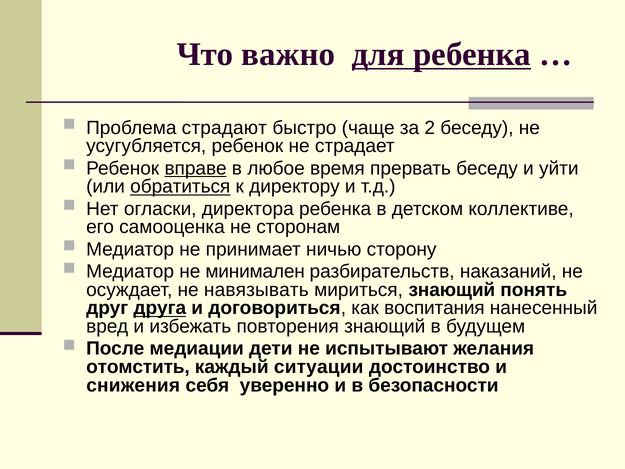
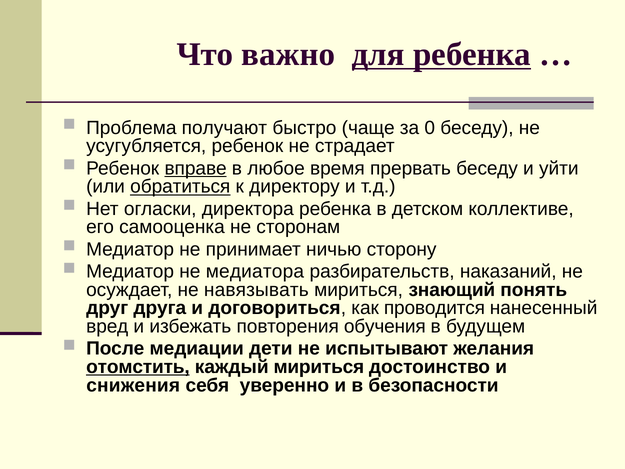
страдают: страдают -> получают
2: 2 -> 0
минимален: минимален -> медиатора
друга underline: present -> none
воспитания: воспитания -> проводится
повторения знающий: знающий -> обучения
отомстить underline: none -> present
каждый ситуации: ситуации -> мириться
